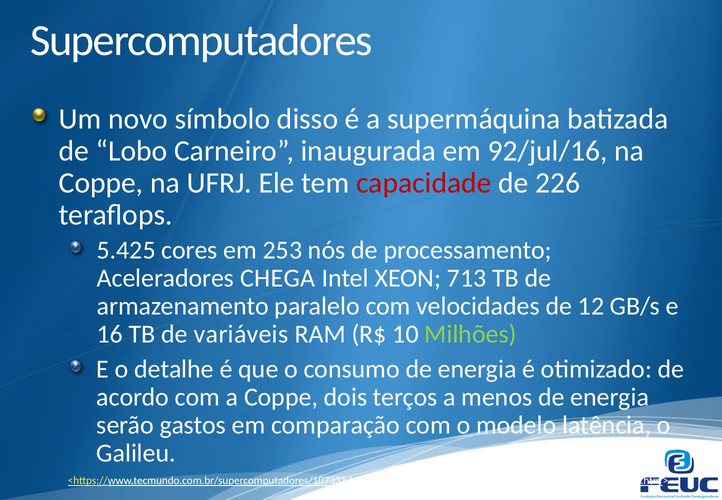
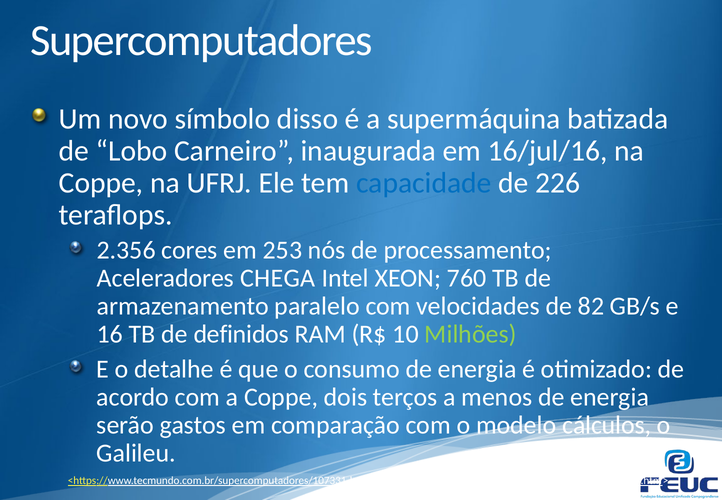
92/jul/16: 92/jul/16 -> 16/jul/16
capacidade colour: red -> blue
5.425: 5.425 -> 2.356
713: 713 -> 760
12: 12 -> 82
variáveis: variáveis -> definidos
latência: latência -> cálculos
